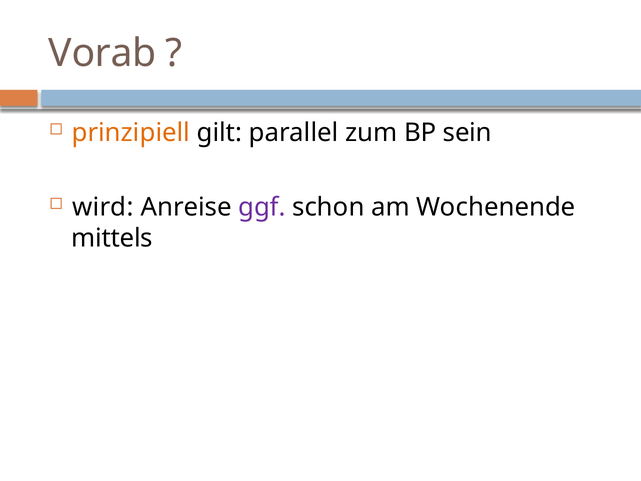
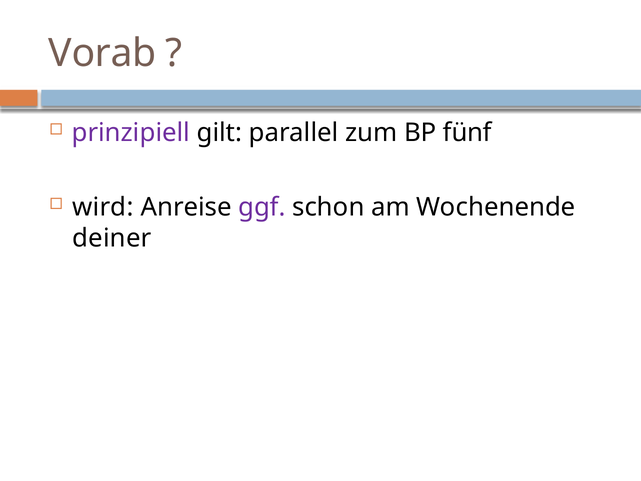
prinzipiell colour: orange -> purple
sein: sein -> fünf
mittels: mittels -> deiner
